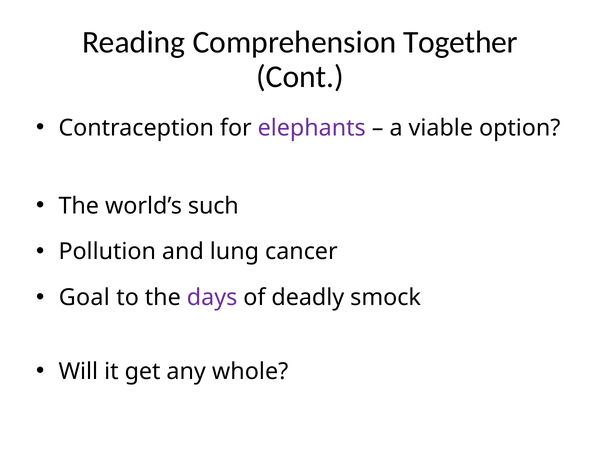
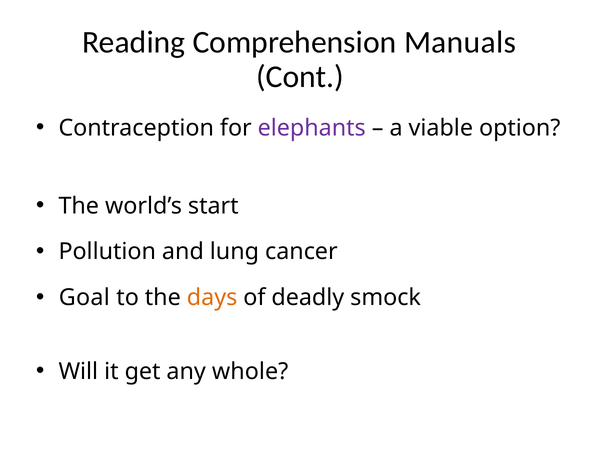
Together: Together -> Manuals
such: such -> start
days colour: purple -> orange
